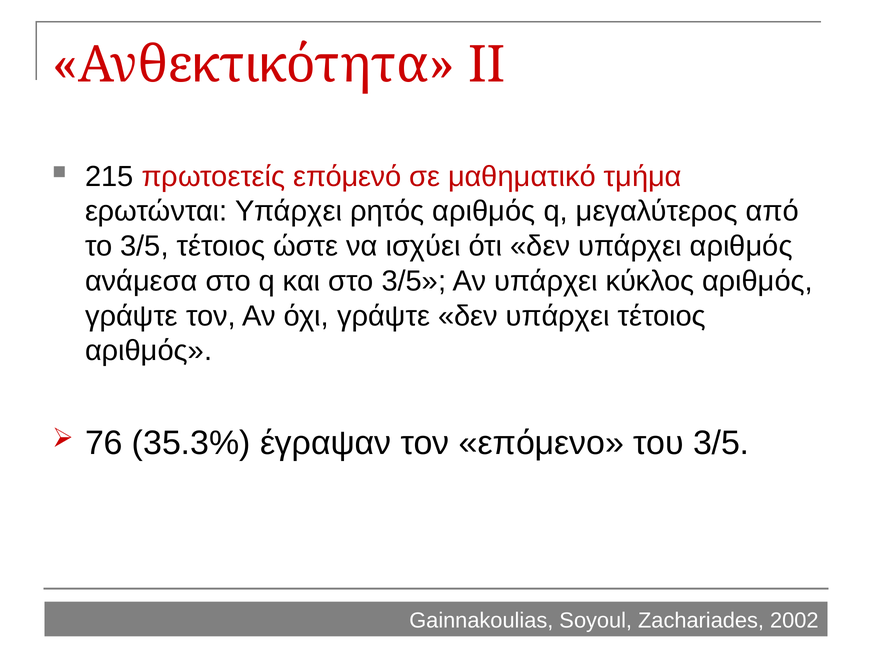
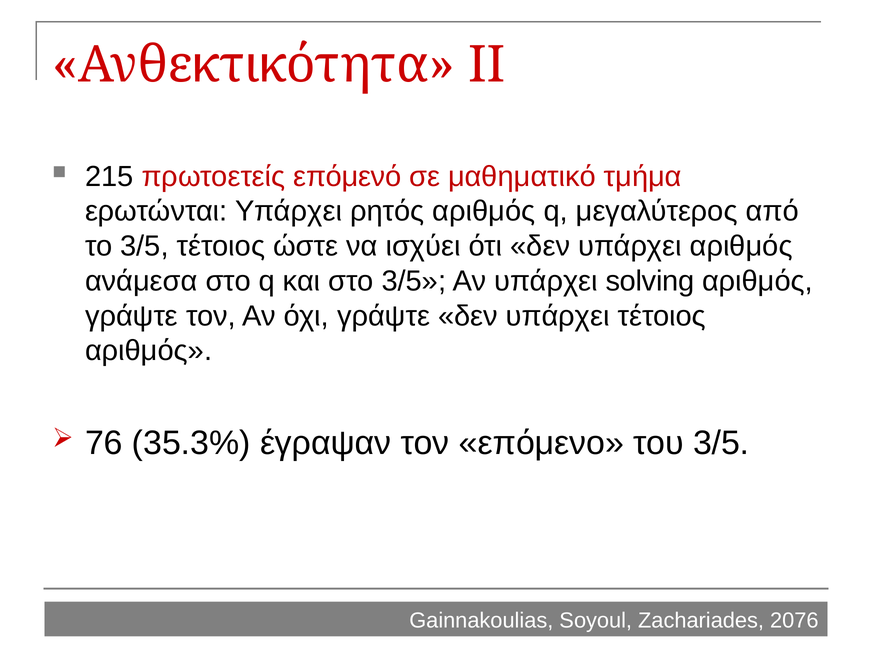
κύκλος: κύκλος -> solving
2002: 2002 -> 2076
